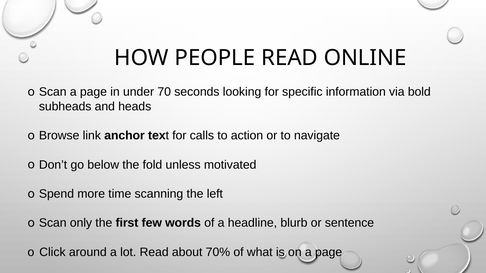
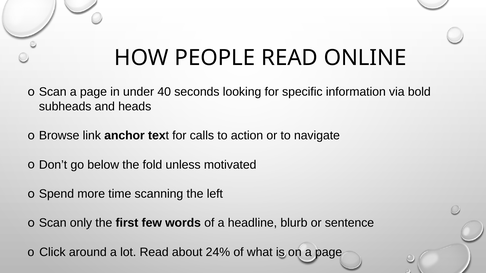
70: 70 -> 40
70%: 70% -> 24%
